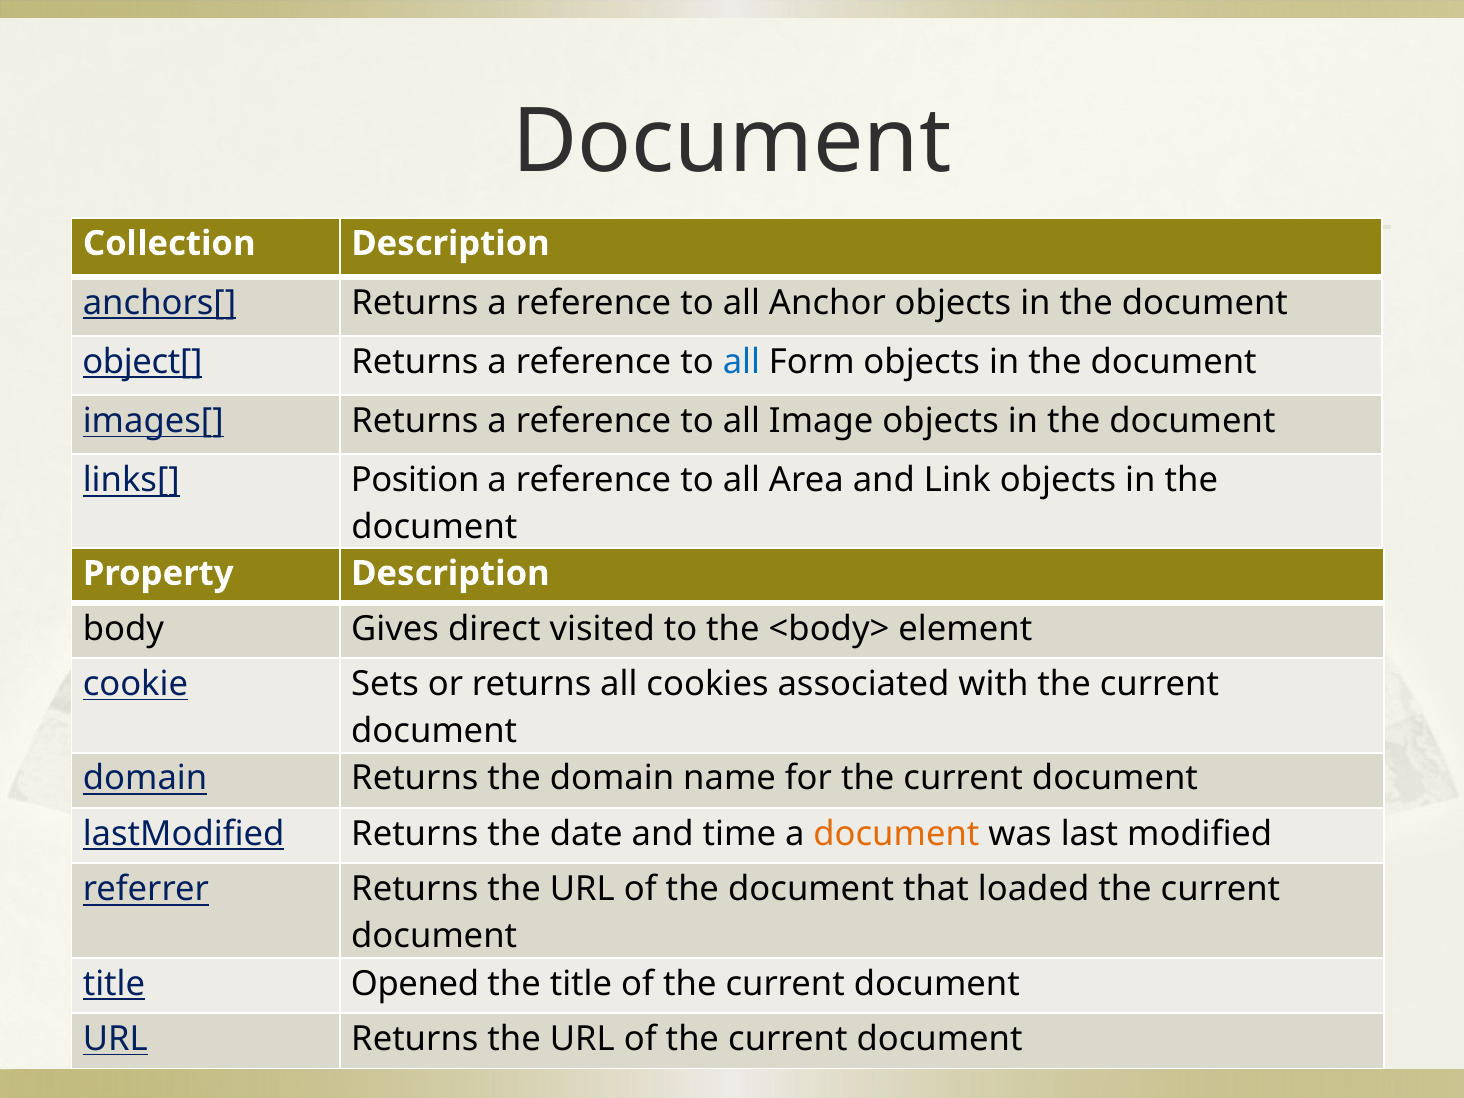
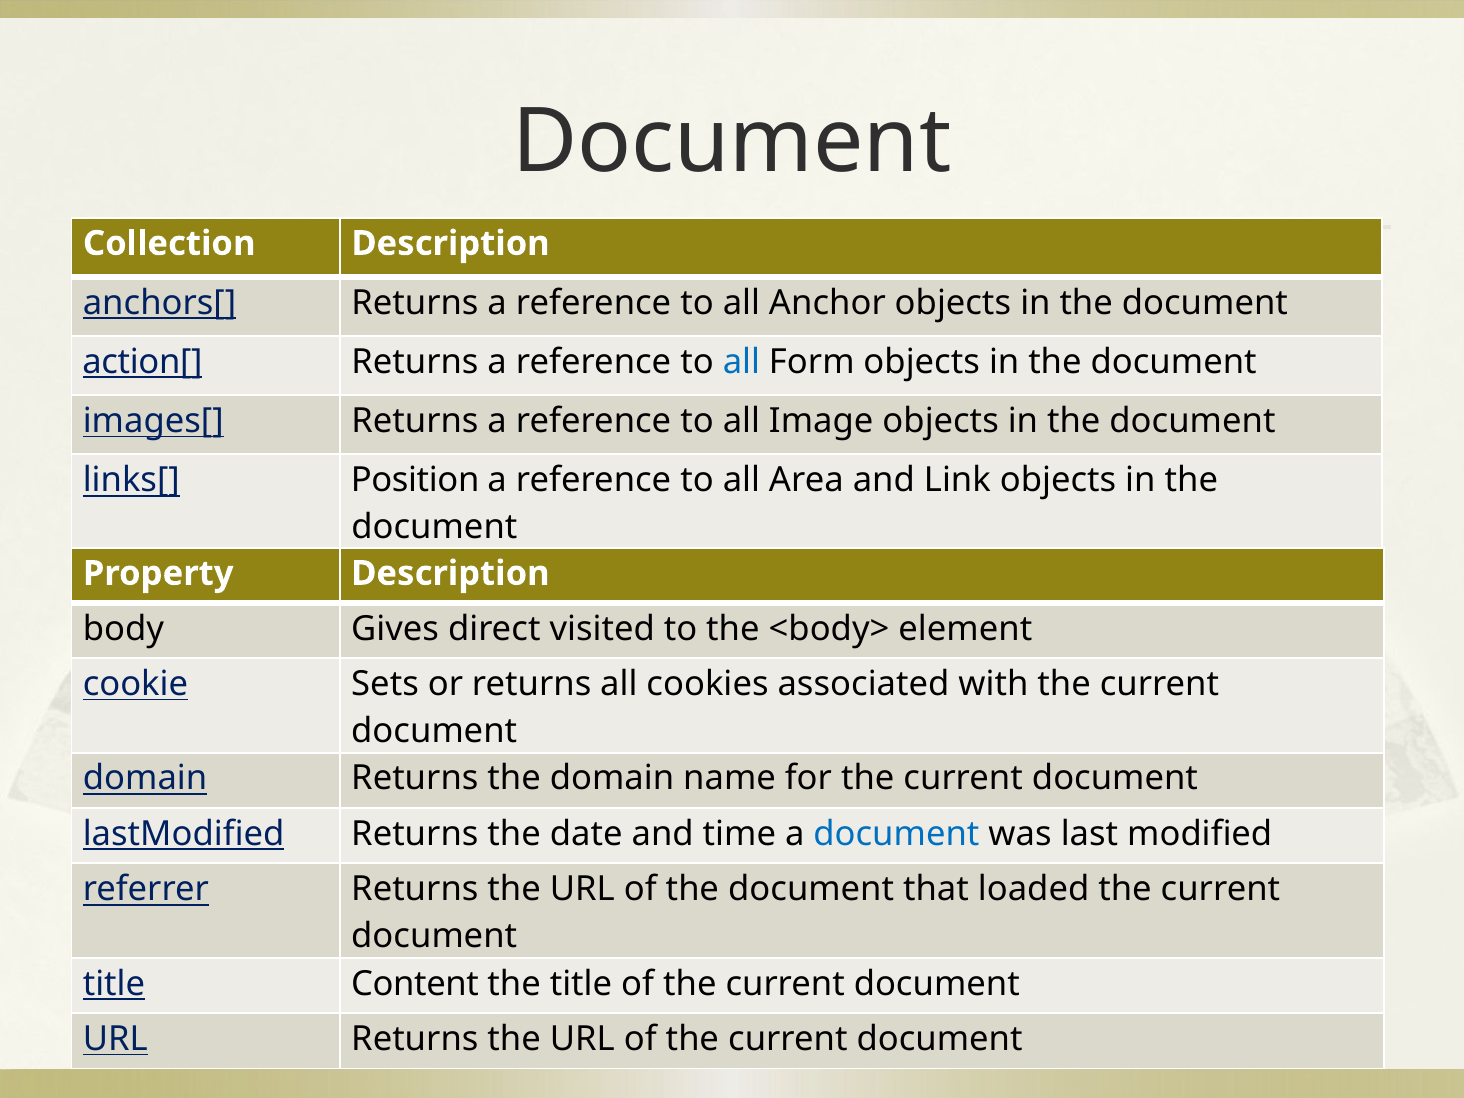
object[: object[ -> action[
document at (896, 834) colour: orange -> blue
Opened: Opened -> Content
